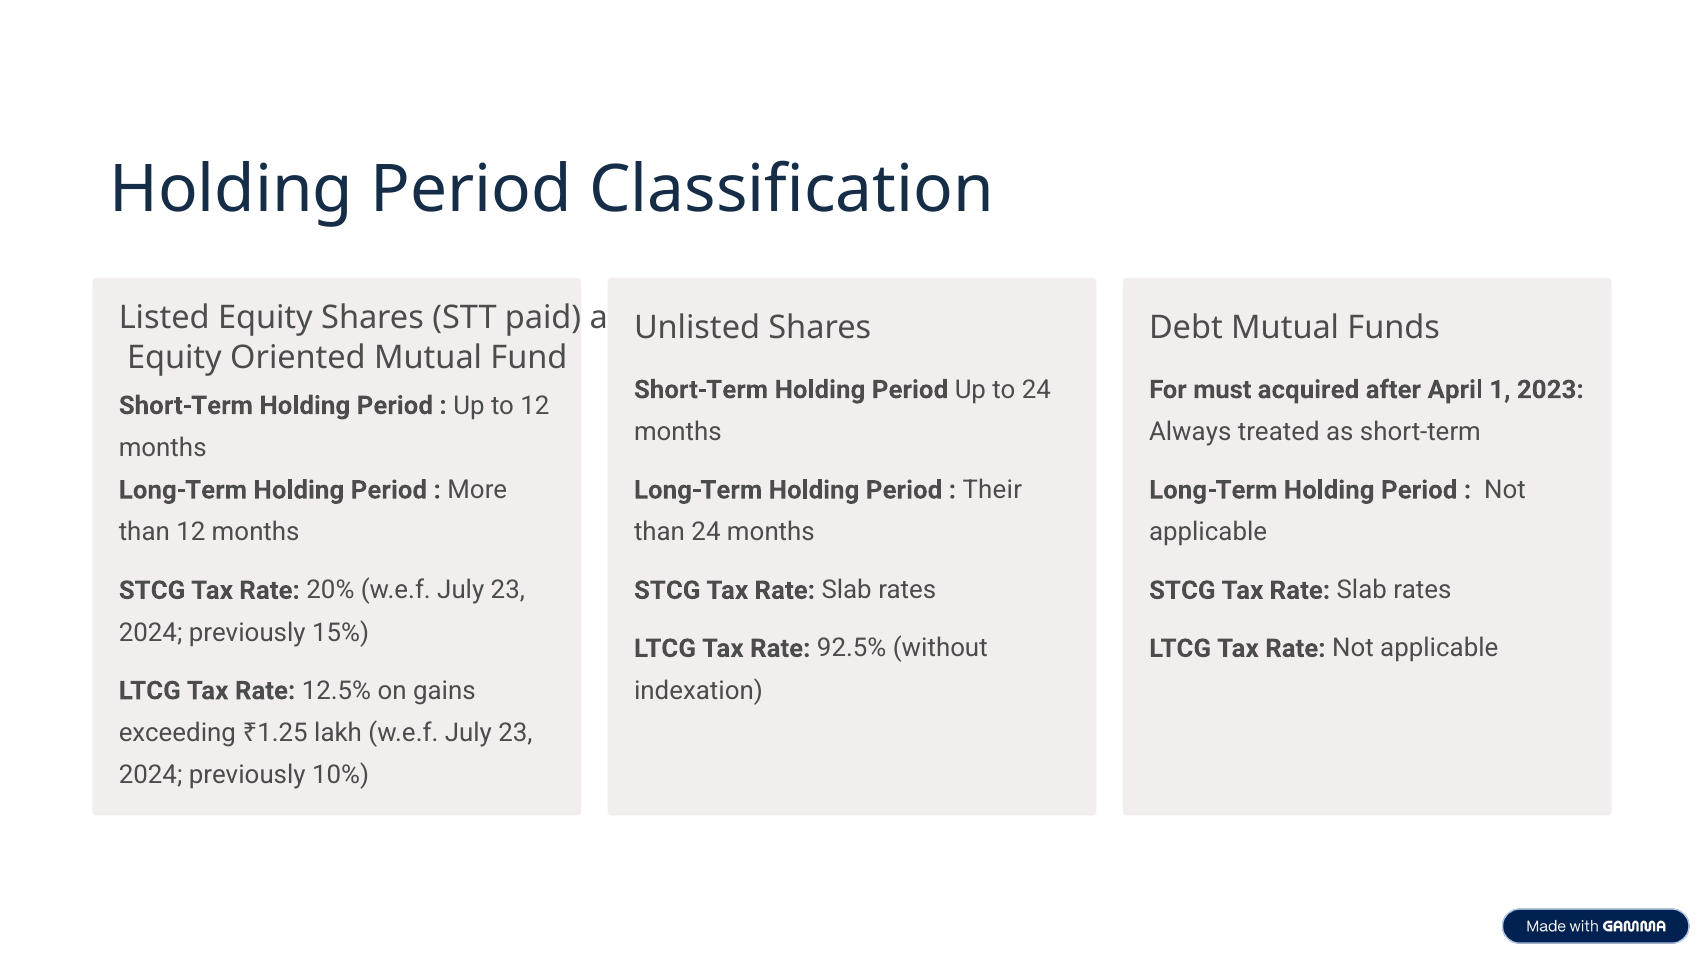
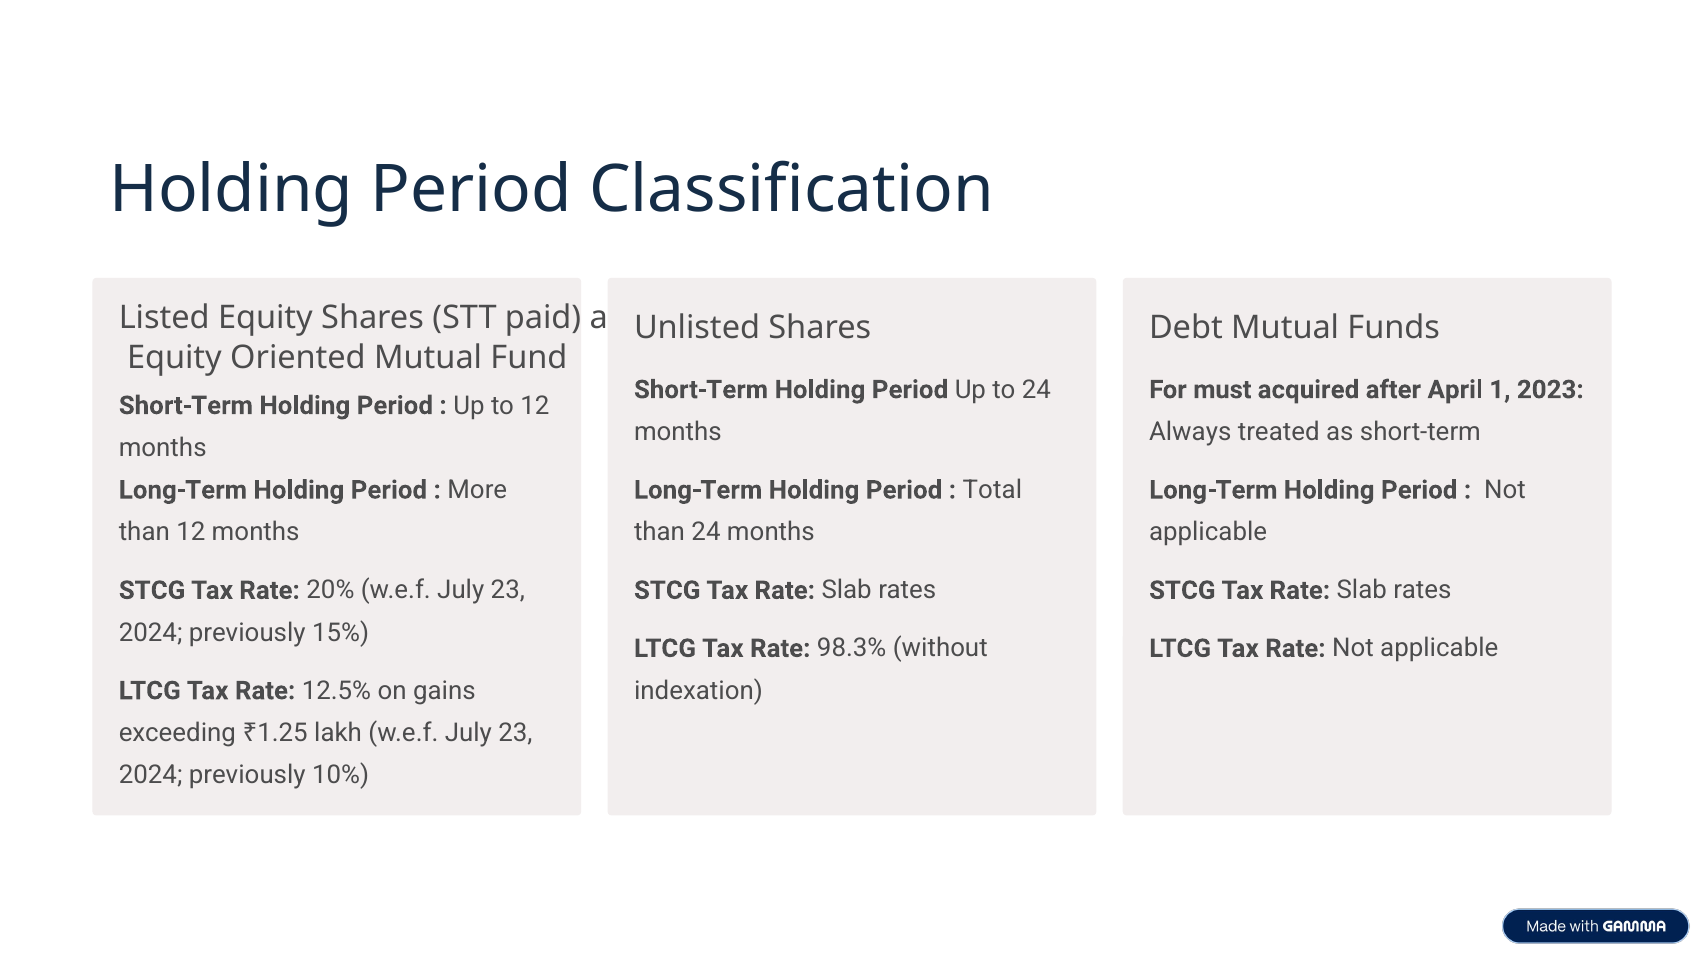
Their: Their -> Total
92.5%: 92.5% -> 98.3%
